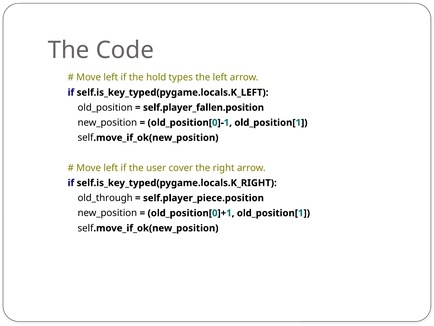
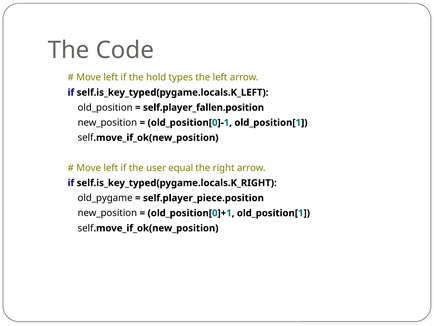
cover: cover -> equal
old_through: old_through -> old_pygame
